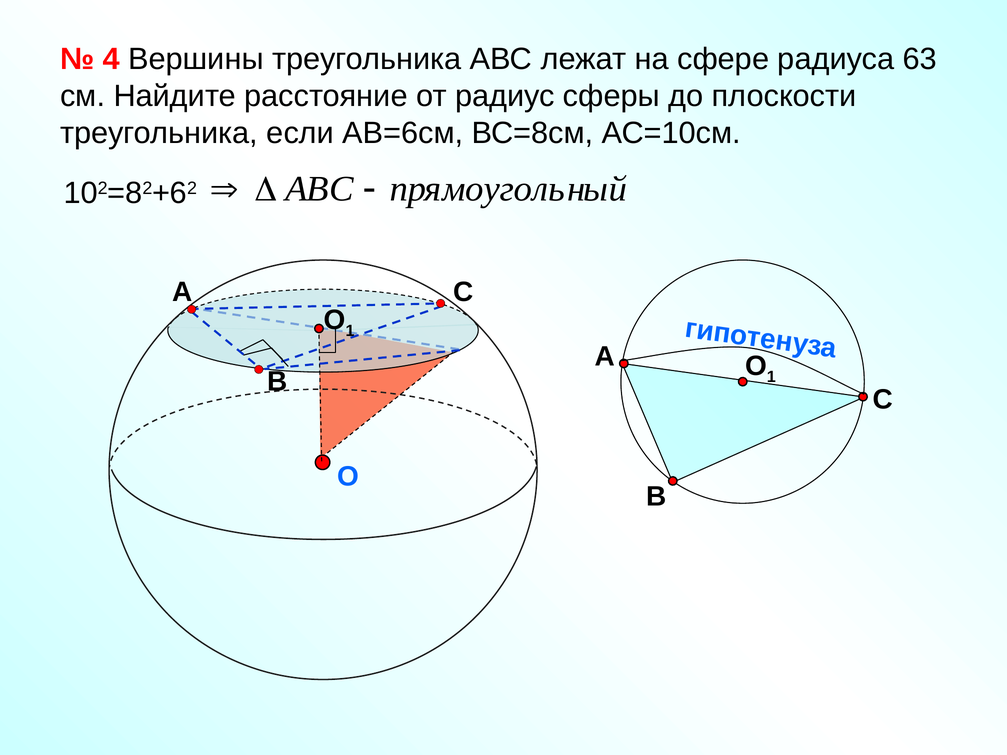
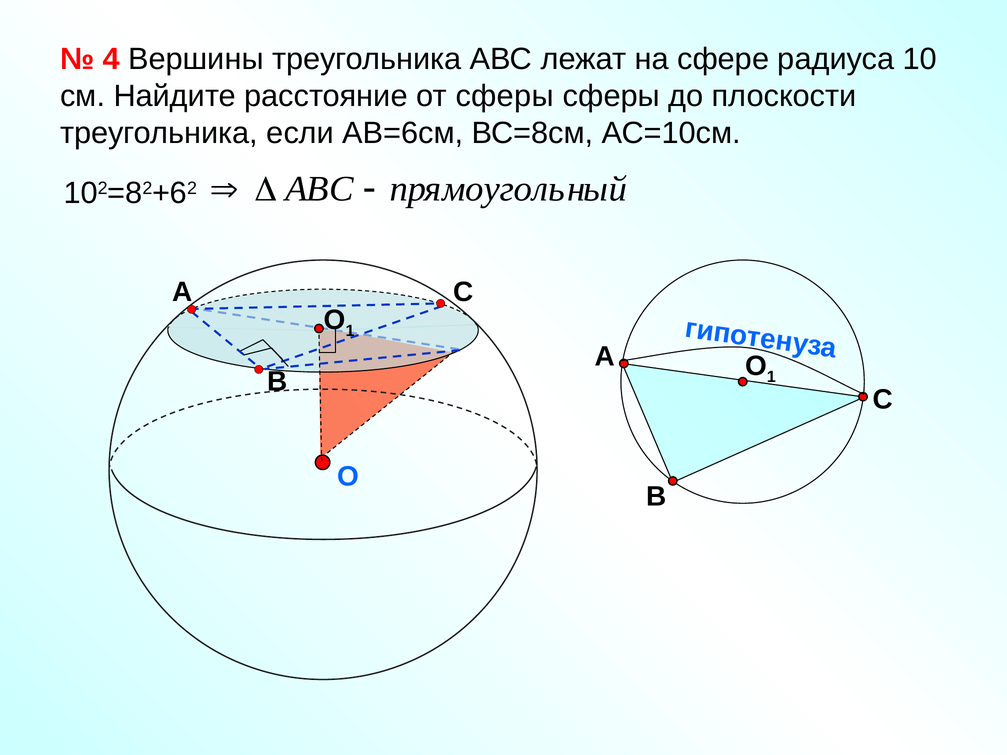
63: 63 -> 10
от радиус: радиус -> сферы
